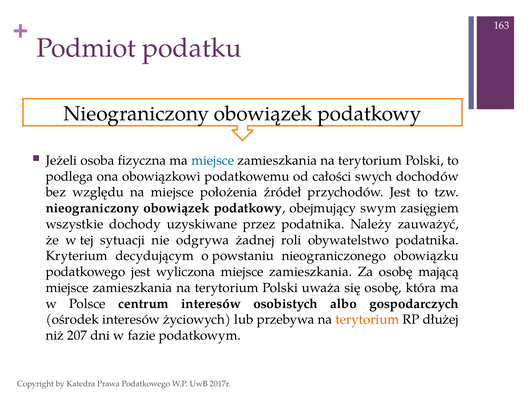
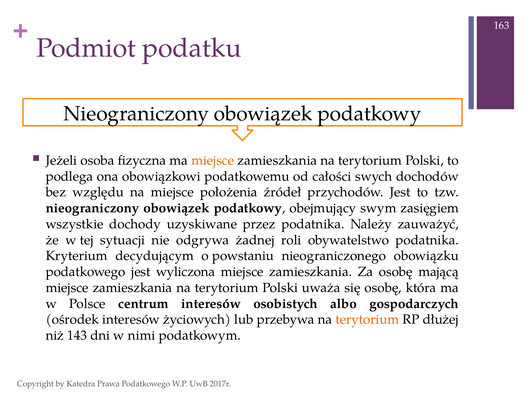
miejsce at (213, 161) colour: blue -> orange
207: 207 -> 143
fazie: fazie -> nimi
